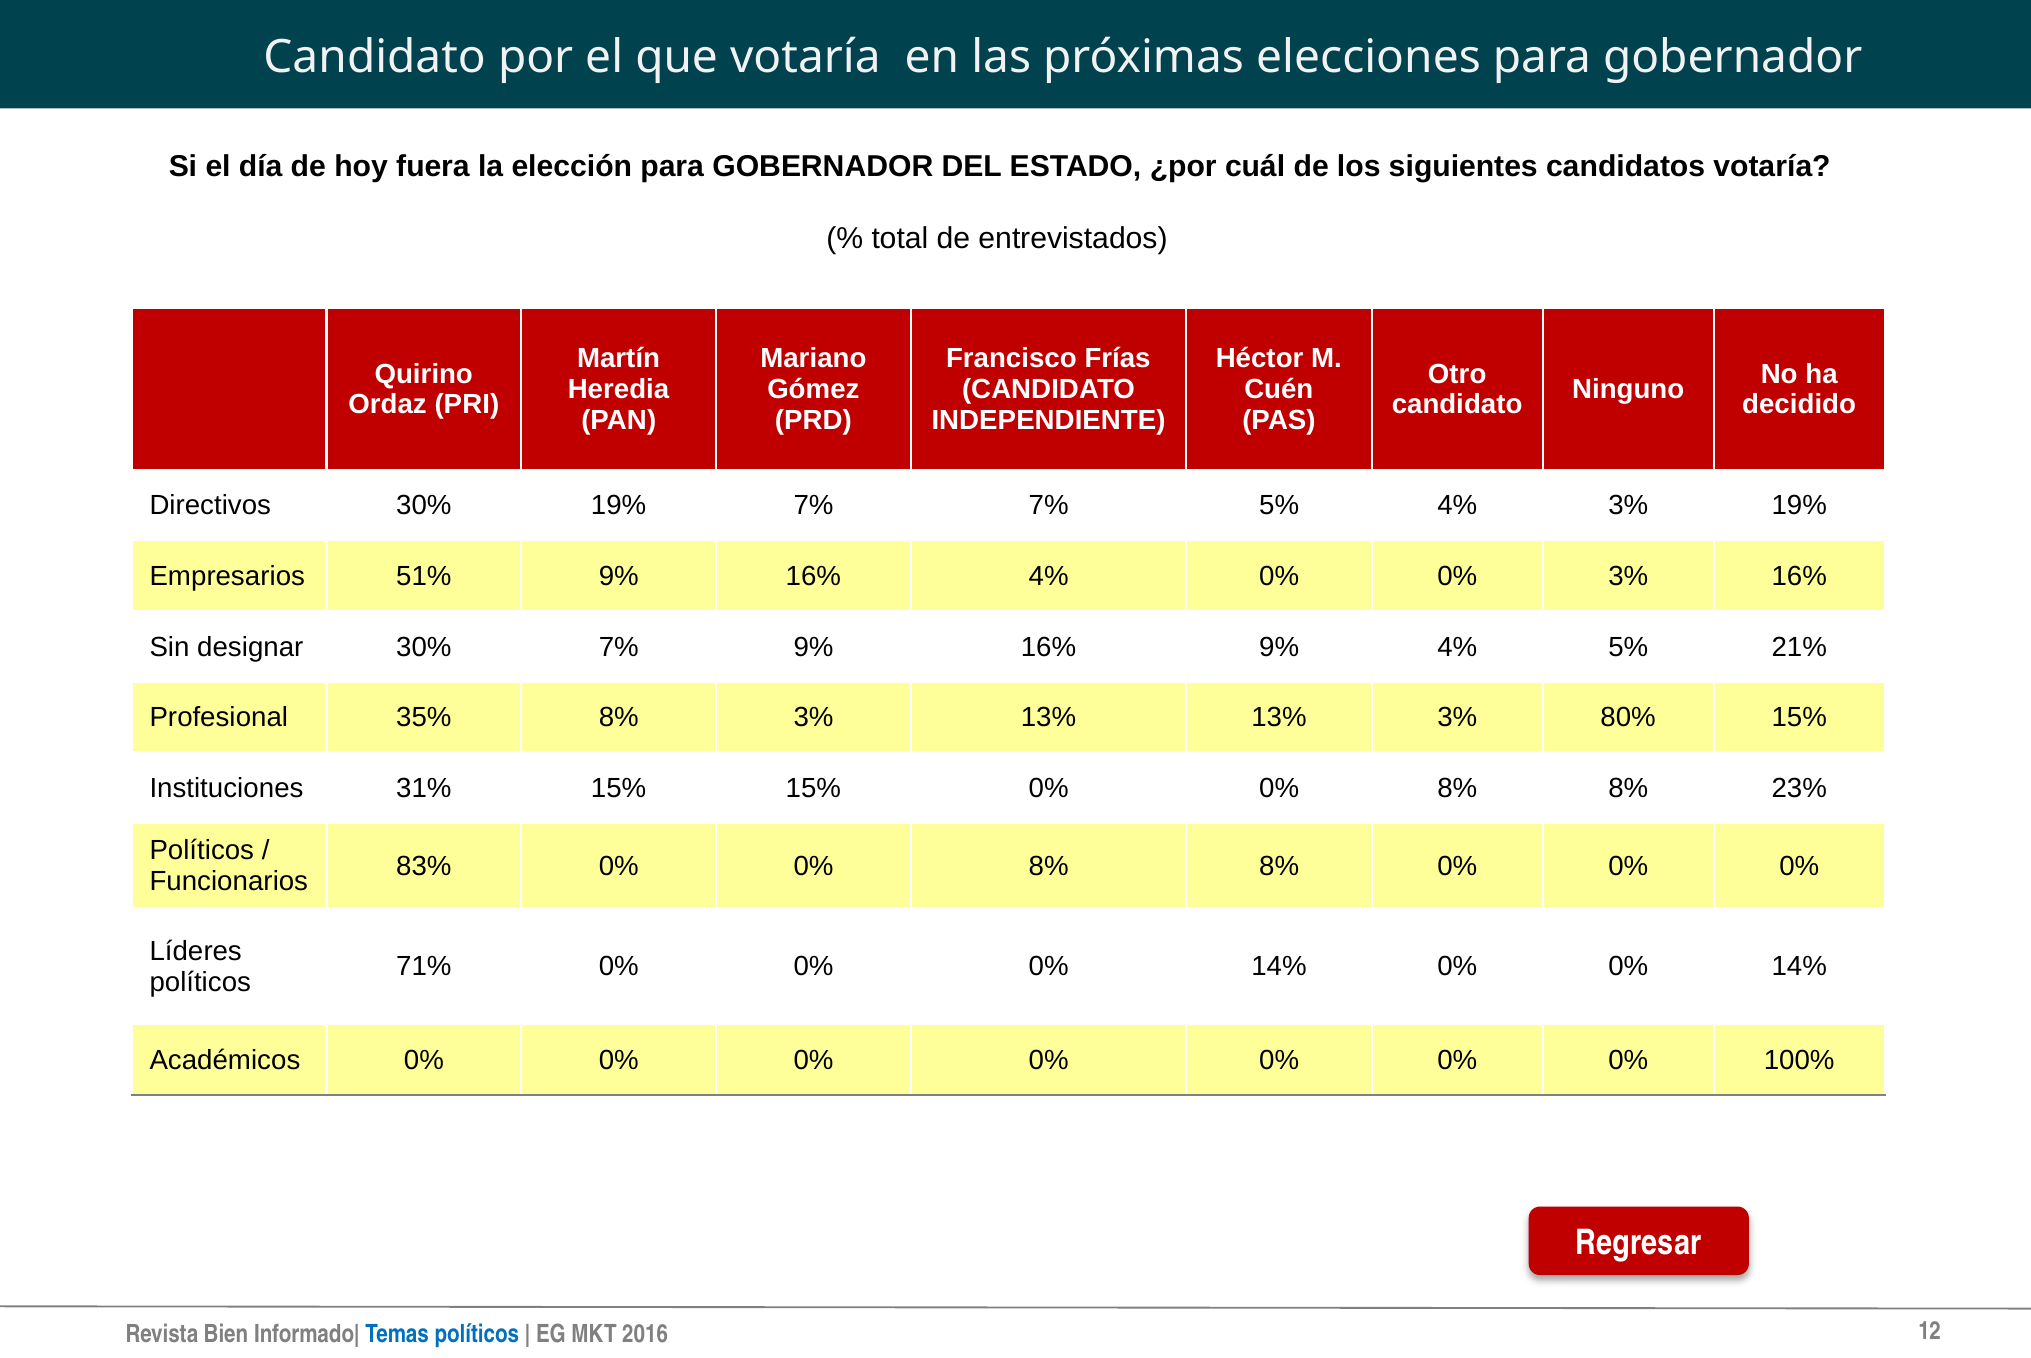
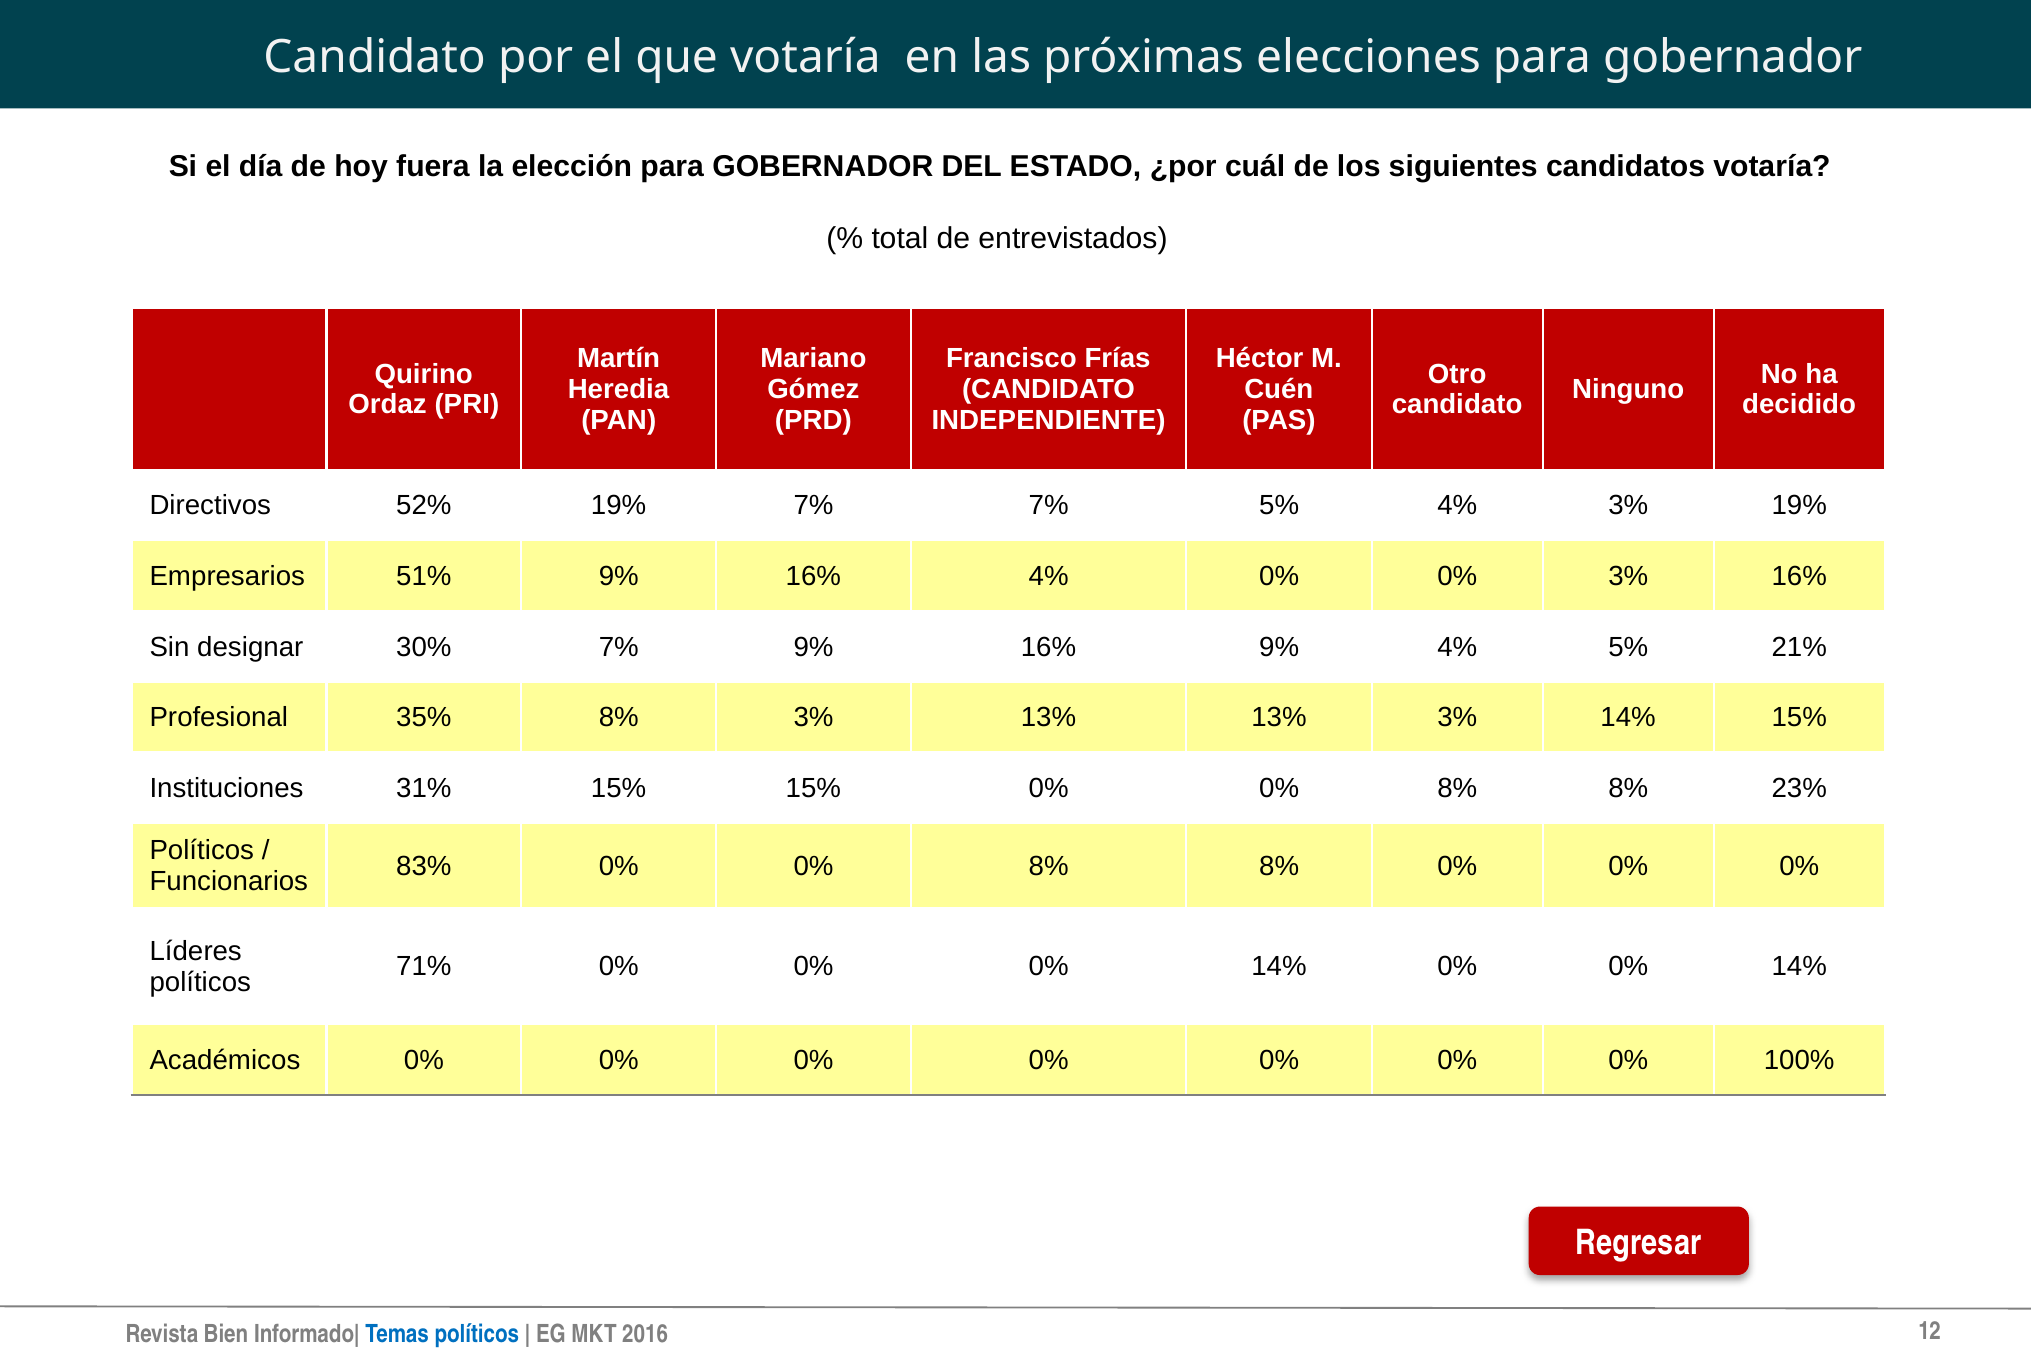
Directivos 30%: 30% -> 52%
3% 80%: 80% -> 14%
